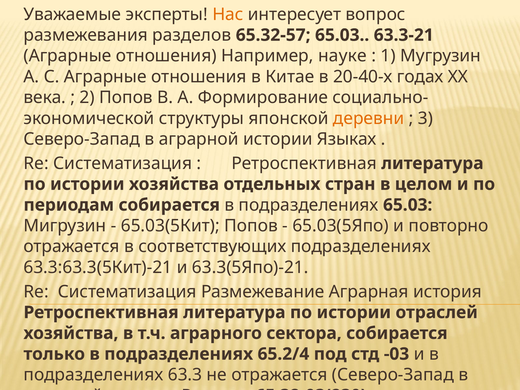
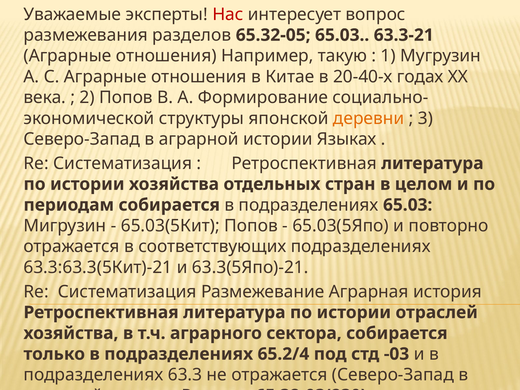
Нас colour: orange -> red
65.32-57: 65.32-57 -> 65.32-05
науке: науке -> такую
